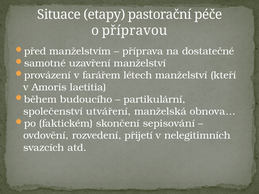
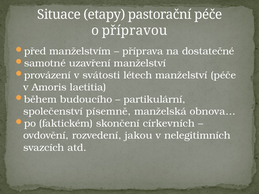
farářem: farářem -> svátosti
manželství kteří: kteří -> péče
utváření: utváření -> písemně
sepisování: sepisování -> církevních
přijetí: přijetí -> jakou
